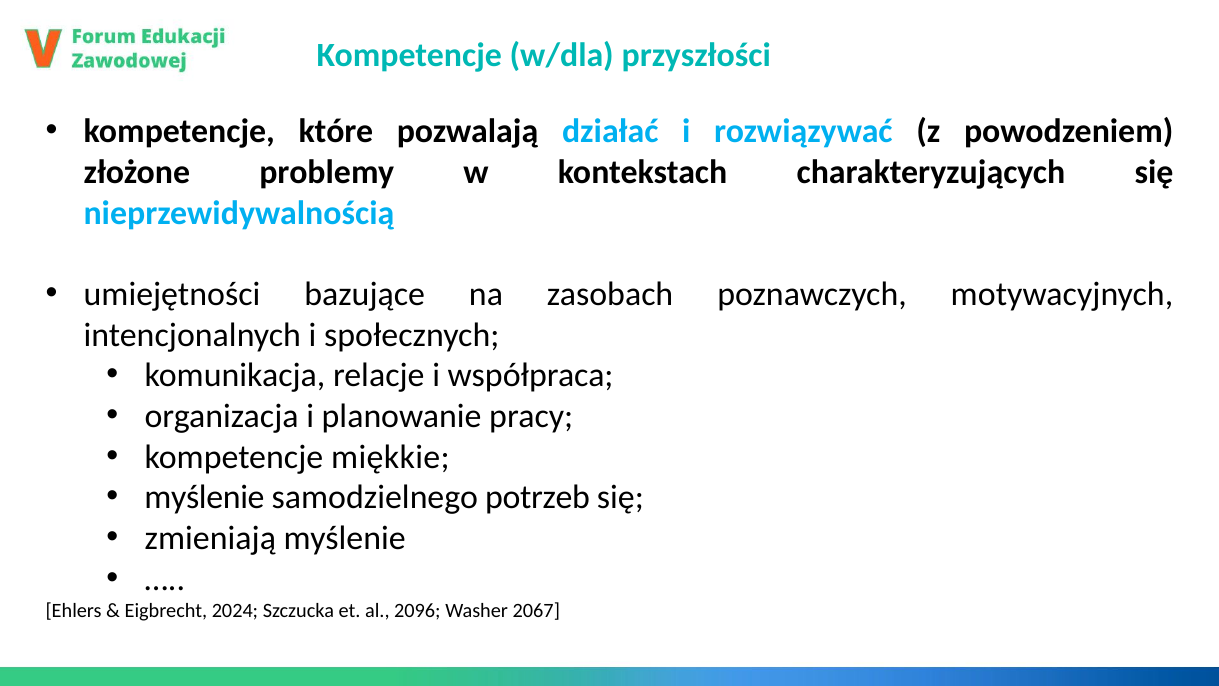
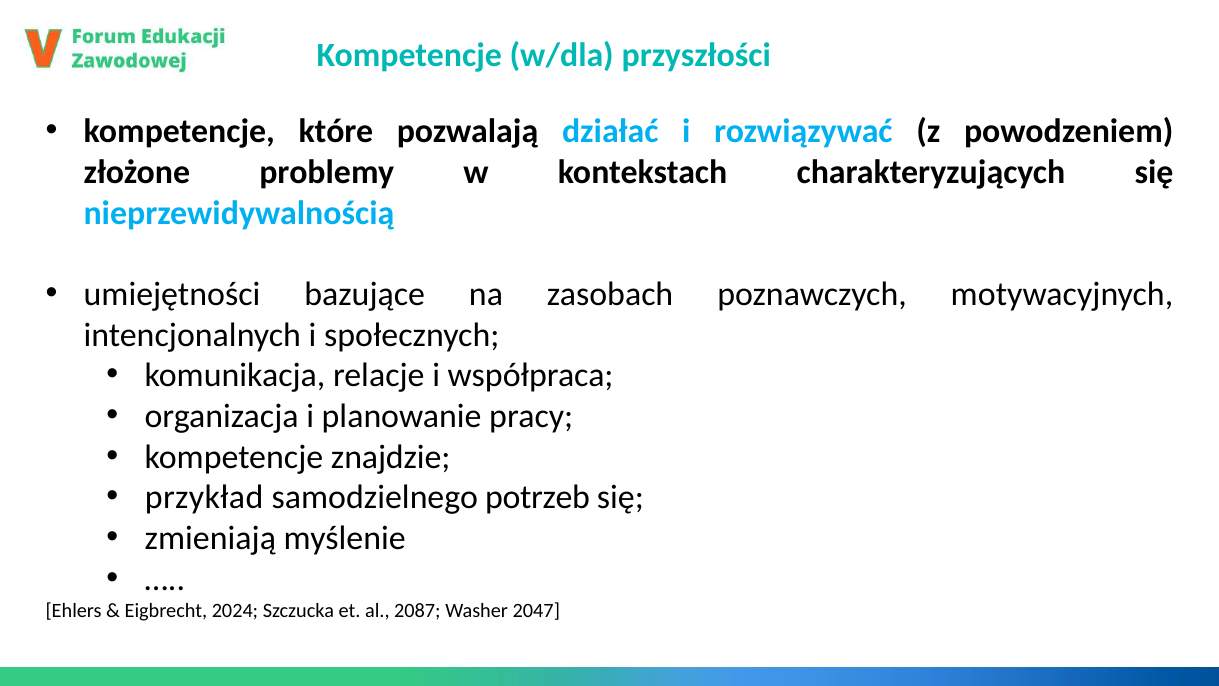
miękkie: miękkie -> znajdzie
myślenie at (204, 497): myślenie -> przykład
2096: 2096 -> 2087
2067: 2067 -> 2047
